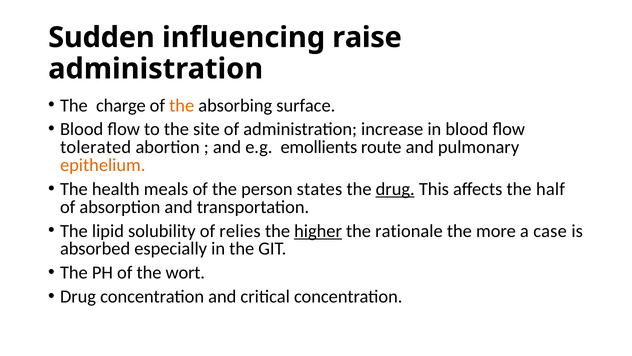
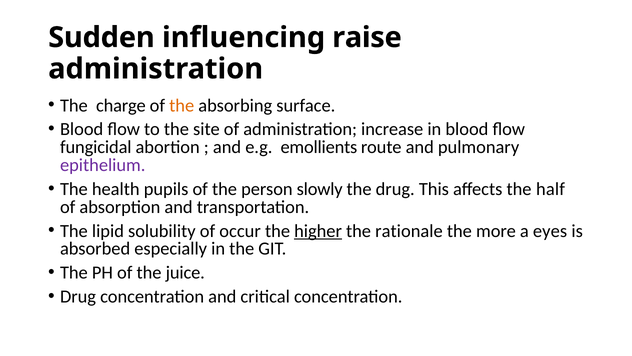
tolerated: tolerated -> fungicidal
epithelium colour: orange -> purple
meals: meals -> pupils
states: states -> slowly
drug at (395, 189) underline: present -> none
relies: relies -> occur
case: case -> eyes
wort: wort -> juice
